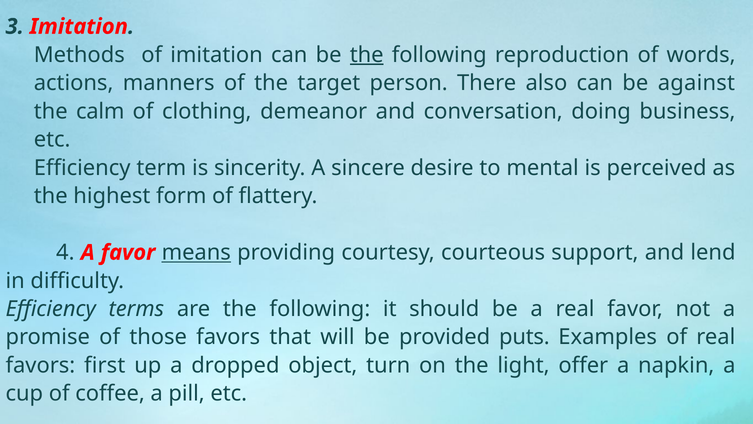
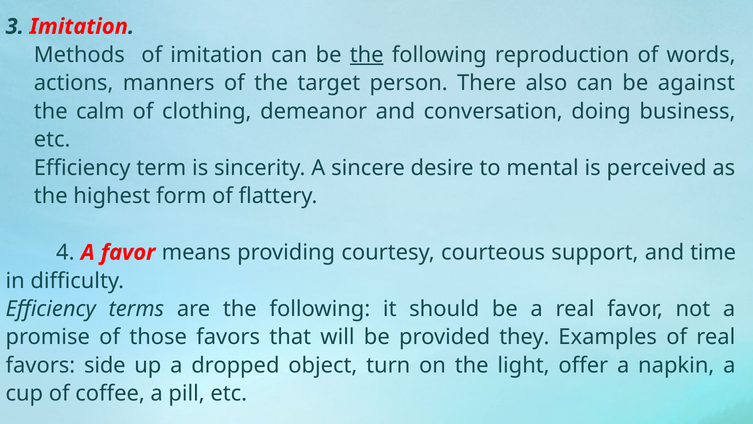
means underline: present -> none
lend: lend -> time
puts: puts -> they
first: first -> side
